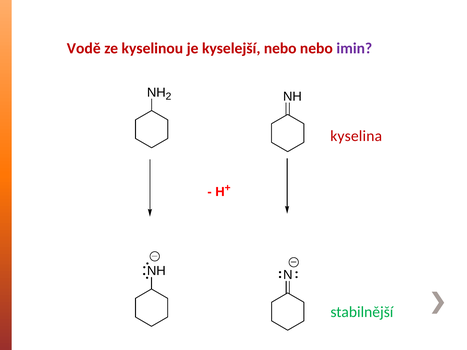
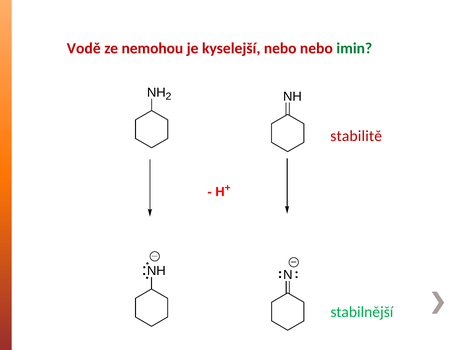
kyselinou: kyselinou -> nemohou
imin colour: purple -> green
kyselina: kyselina -> stabilitě
